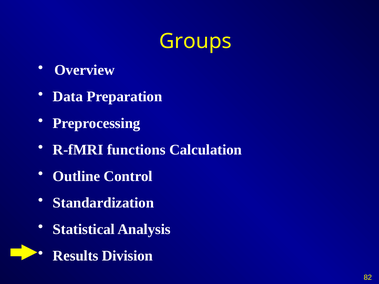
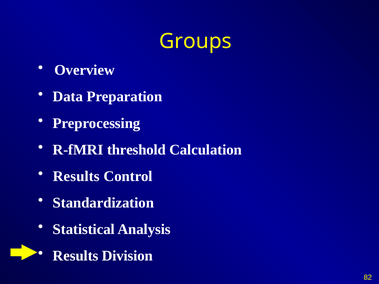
functions: functions -> threshold
Outline at (76, 176): Outline -> Results
